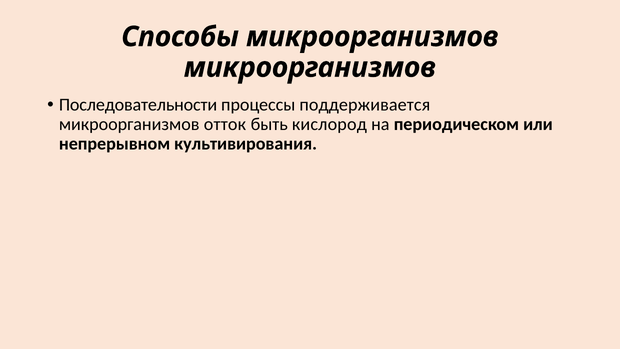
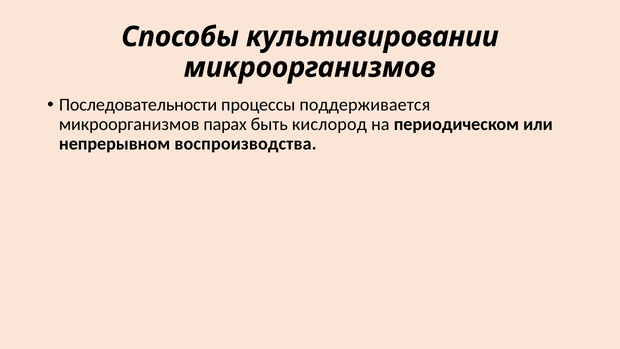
Способы микроорганизмов: микроорганизмов -> культивировании
отток: отток -> парах
культивирования: культивирования -> воспроизводства
